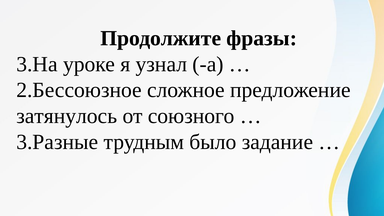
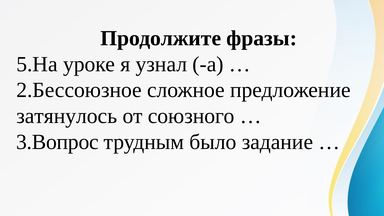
3.На: 3.На -> 5.На
3.Разные: 3.Разные -> 3.Вопрос
